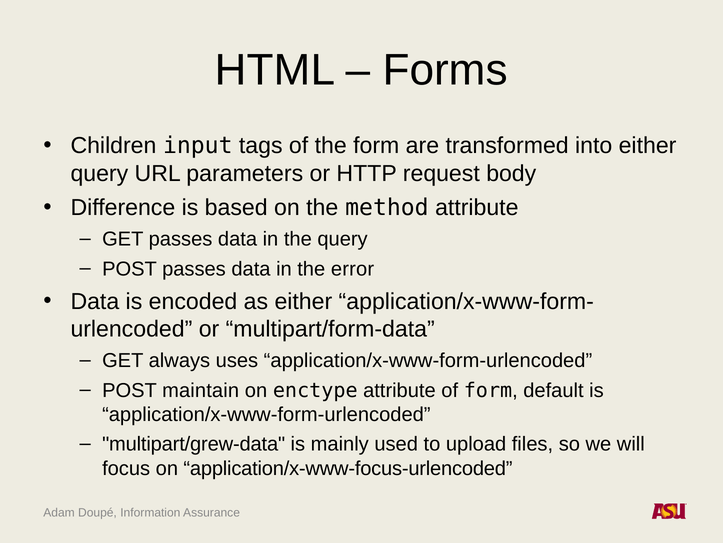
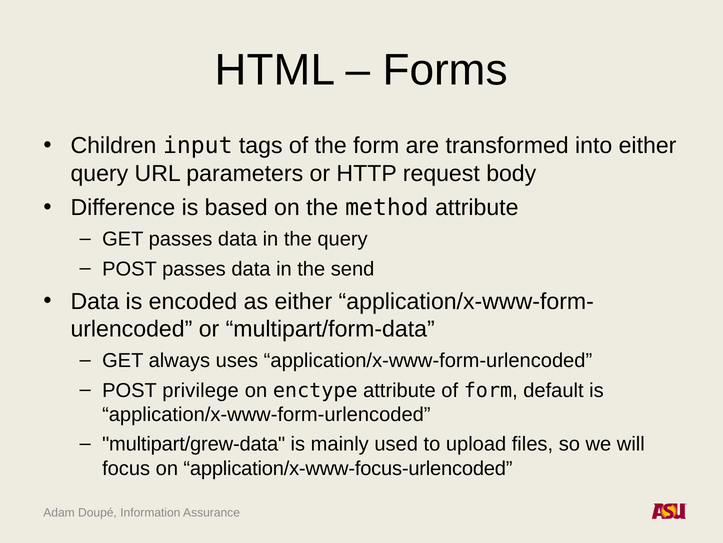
error: error -> send
maintain: maintain -> privilege
